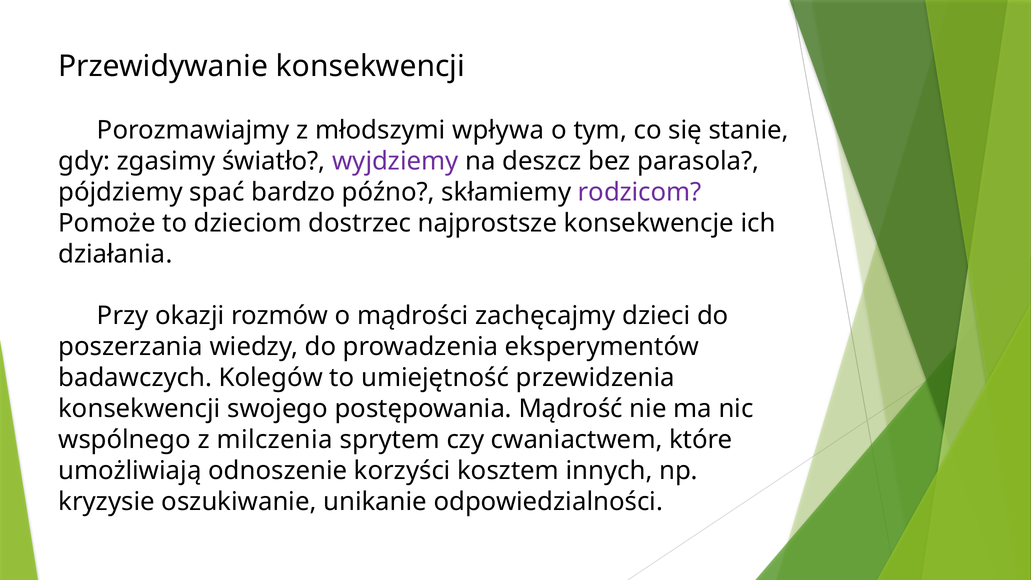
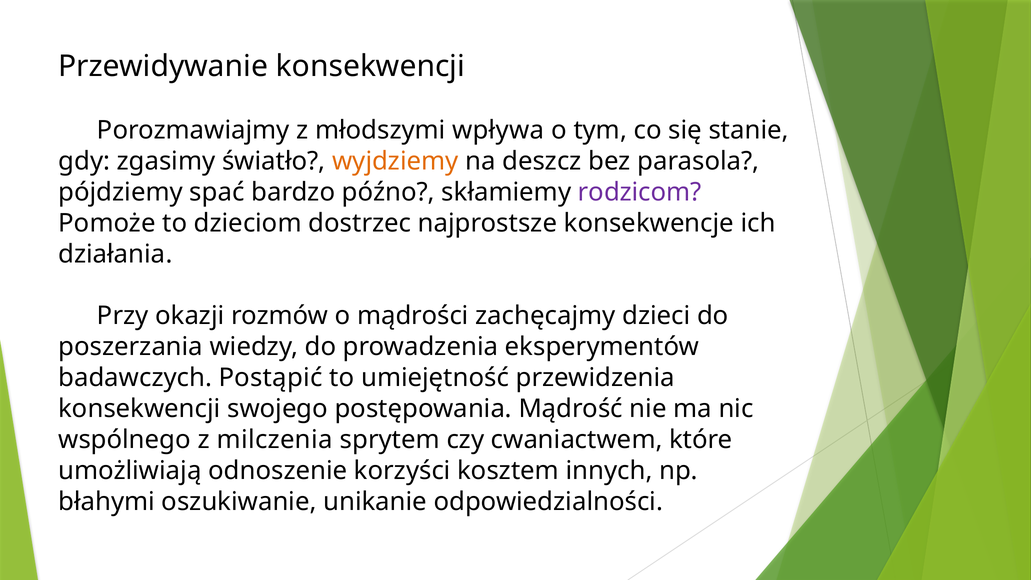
wyjdziemy colour: purple -> orange
Kolegów: Kolegów -> Postąpić
kryzysie: kryzysie -> błahymi
